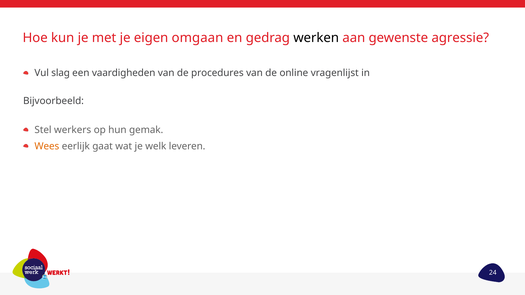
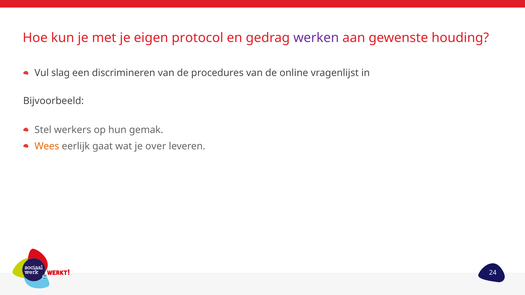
omgaan: omgaan -> protocol
werken colour: black -> purple
agressie: agressie -> houding
vaardigheden: vaardigheden -> discrimineren
welk: welk -> over
